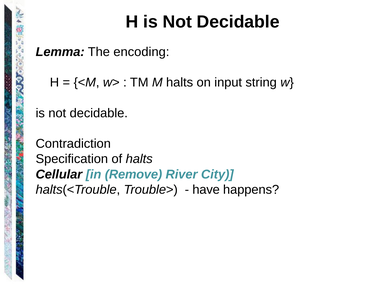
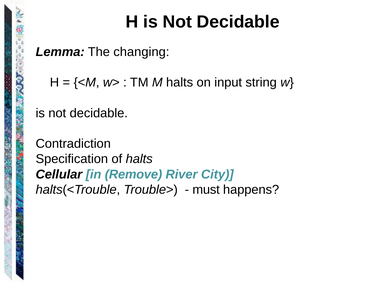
encoding: encoding -> changing
have: have -> must
